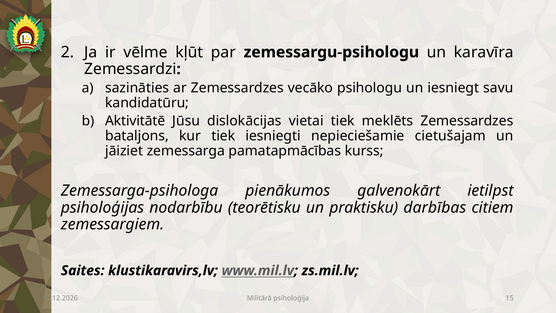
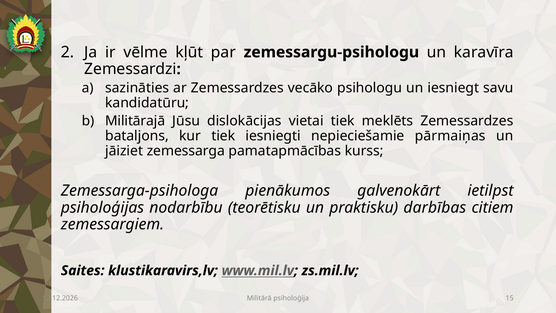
Aktivitātē: Aktivitātē -> Militārajā
cietušajam: cietušajam -> pārmaiņas
